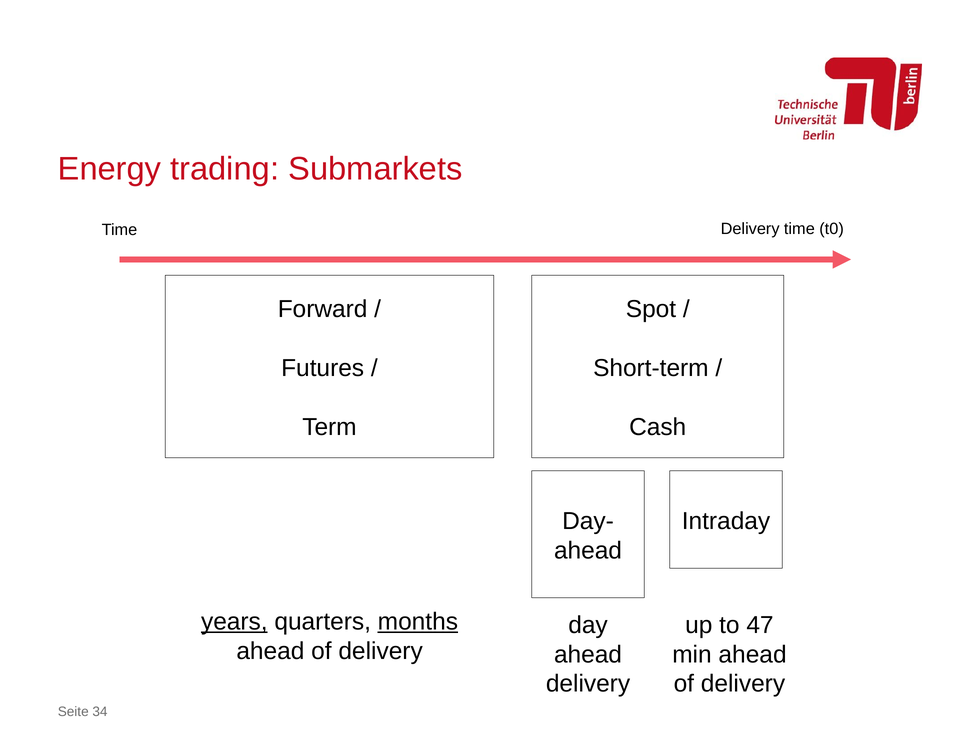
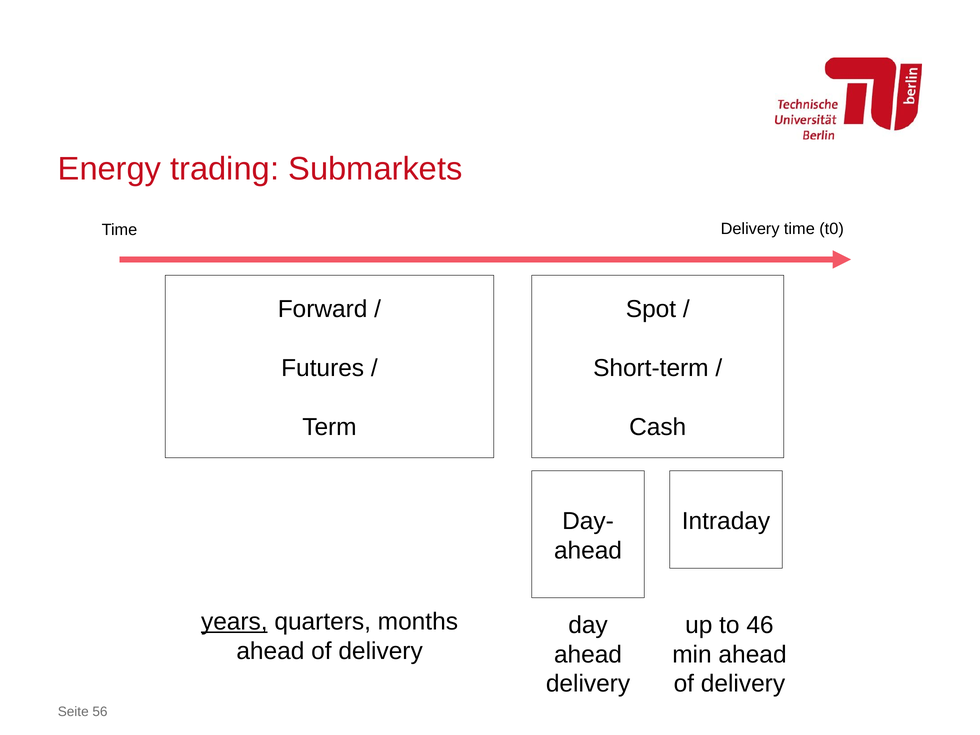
months underline: present -> none
47: 47 -> 46
34: 34 -> 56
